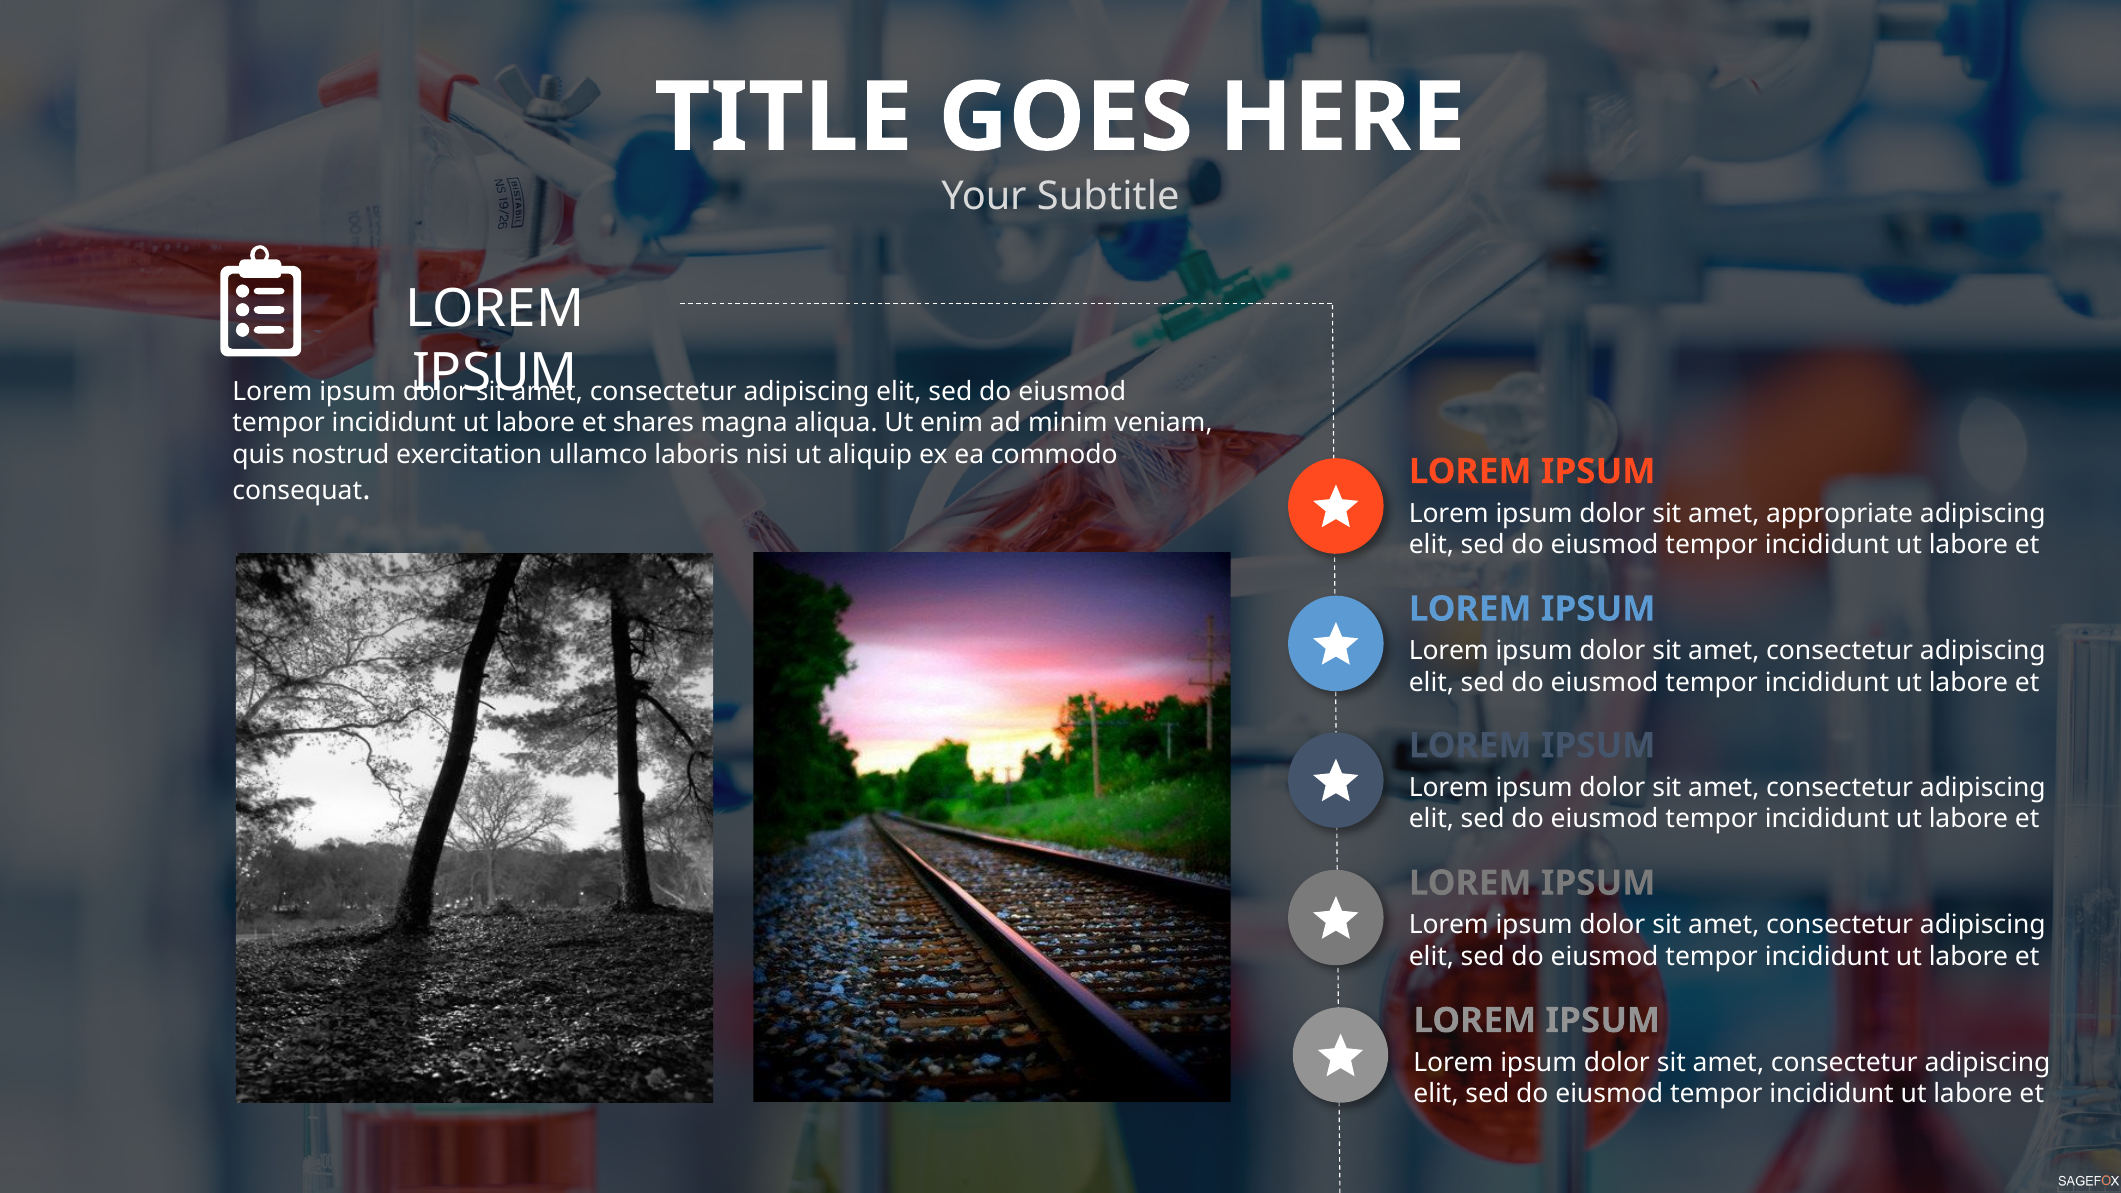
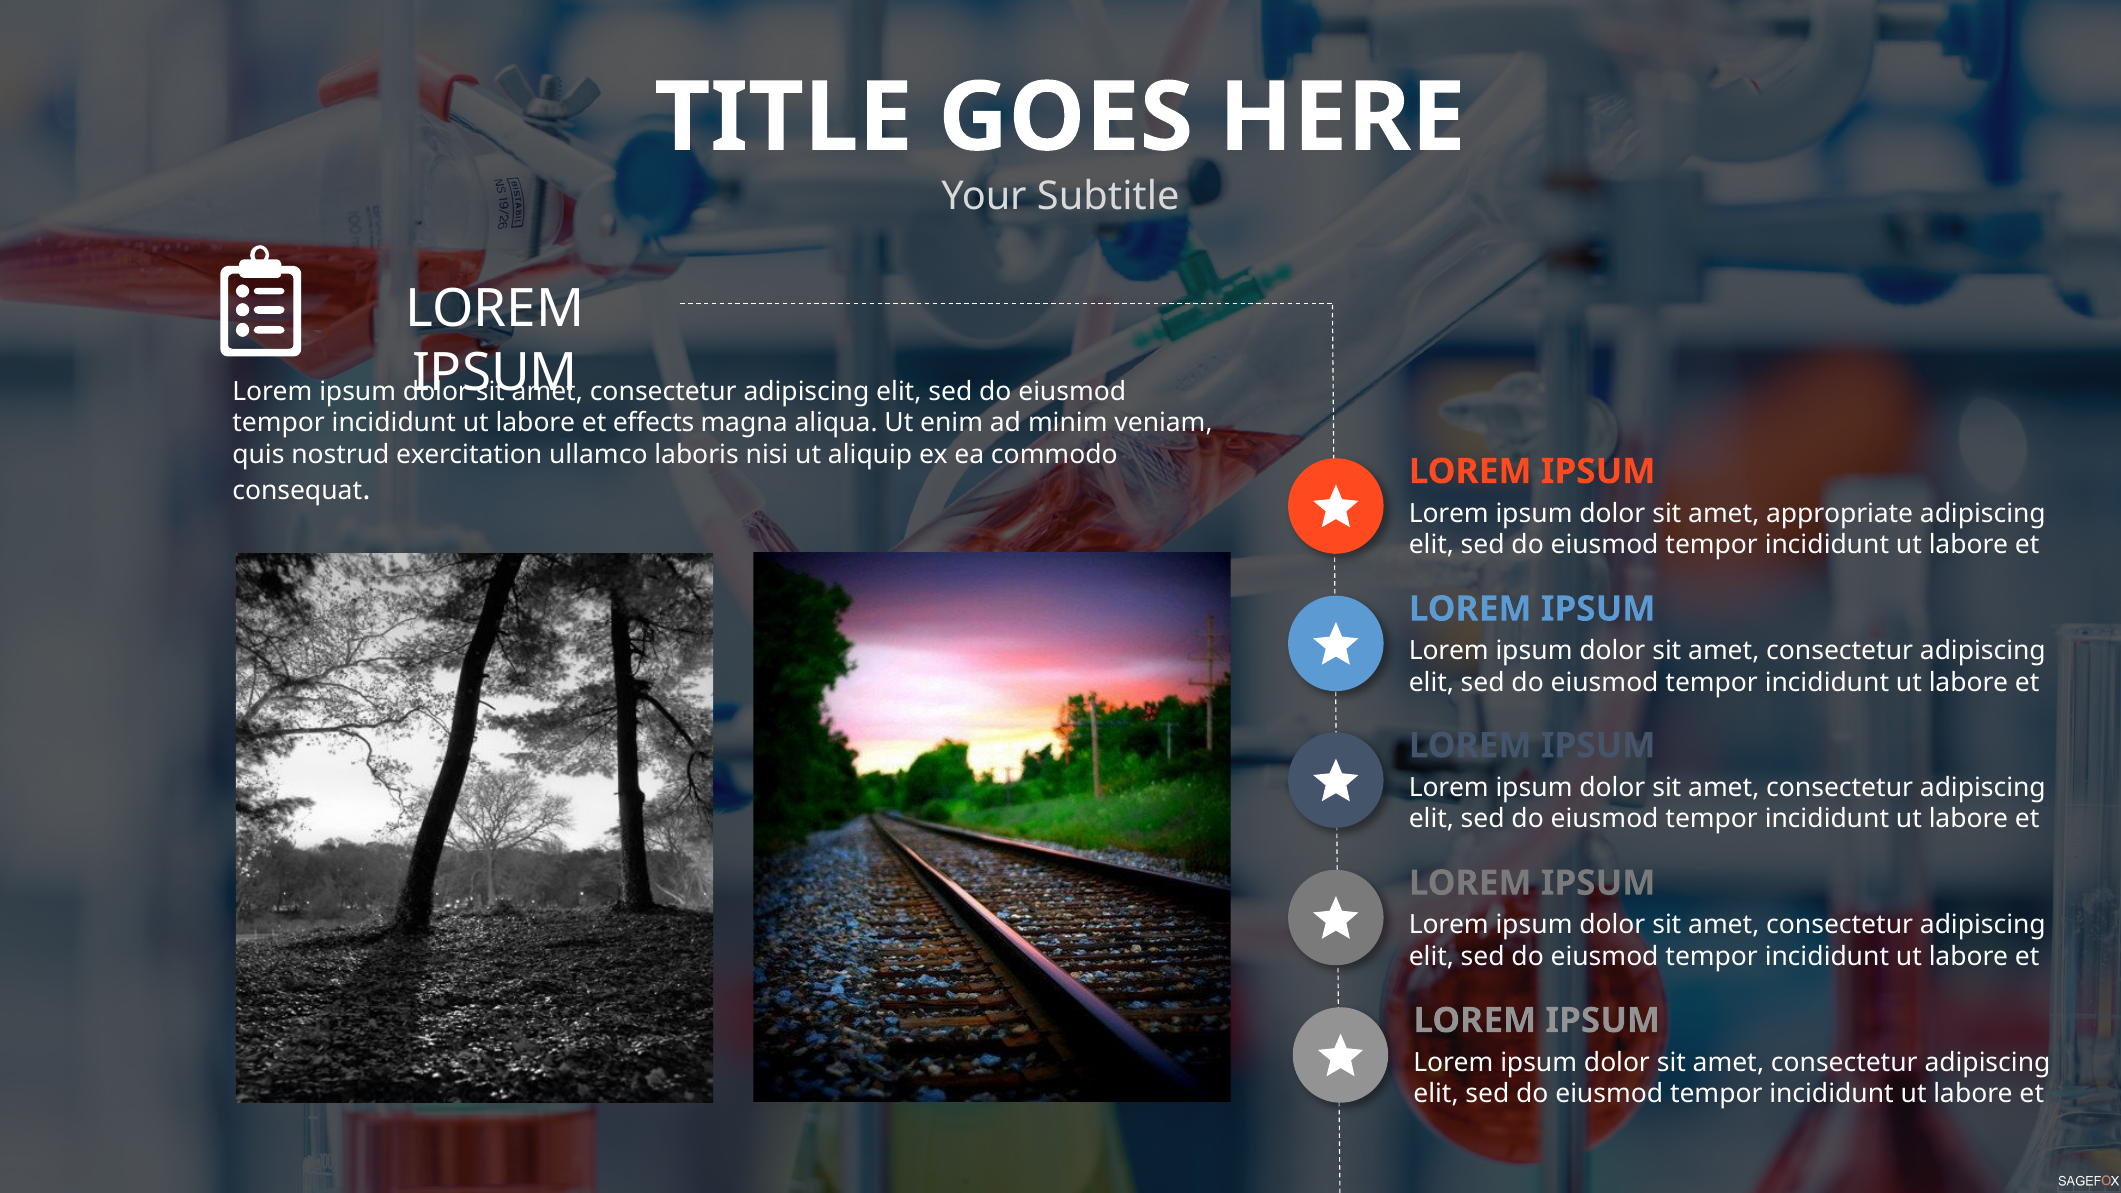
shares: shares -> effects
